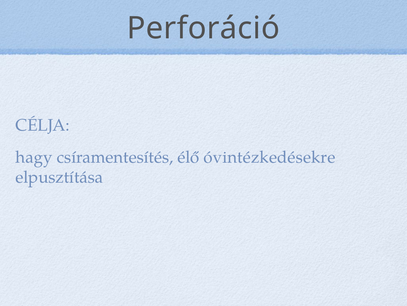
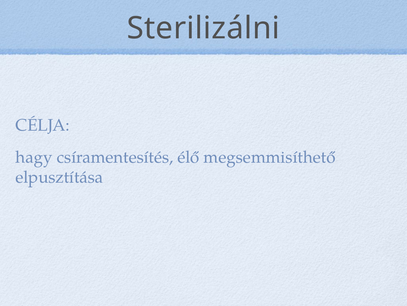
Perforáció: Perforáció -> Sterilizálni
óvintézkedésekre: óvintézkedésekre -> megsemmisíthető
